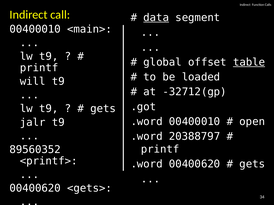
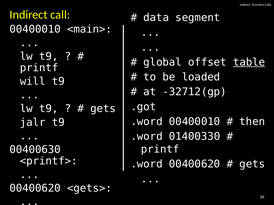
data underline: present -> none
open: open -> then
20388797: 20388797 -> 01400330
89560352: 89560352 -> 00400630
